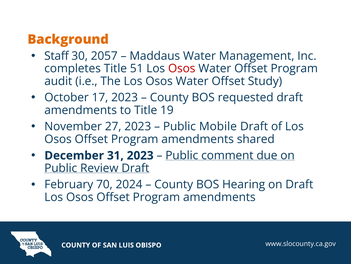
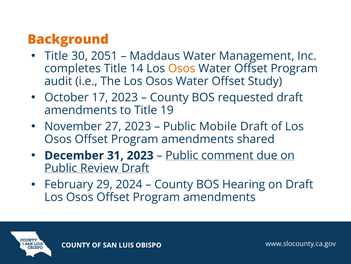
Staff at (56, 56): Staff -> Title
2057: 2057 -> 2051
51: 51 -> 14
Osos at (182, 68) colour: red -> orange
70: 70 -> 29
